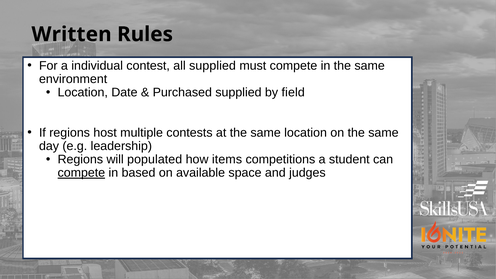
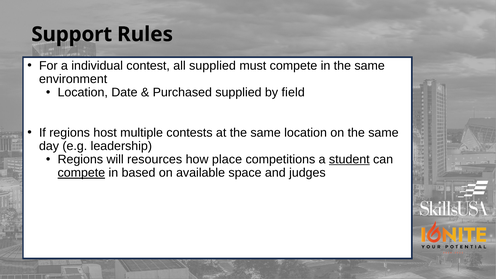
Written: Written -> Support
populated: populated -> resources
items: items -> place
student underline: none -> present
